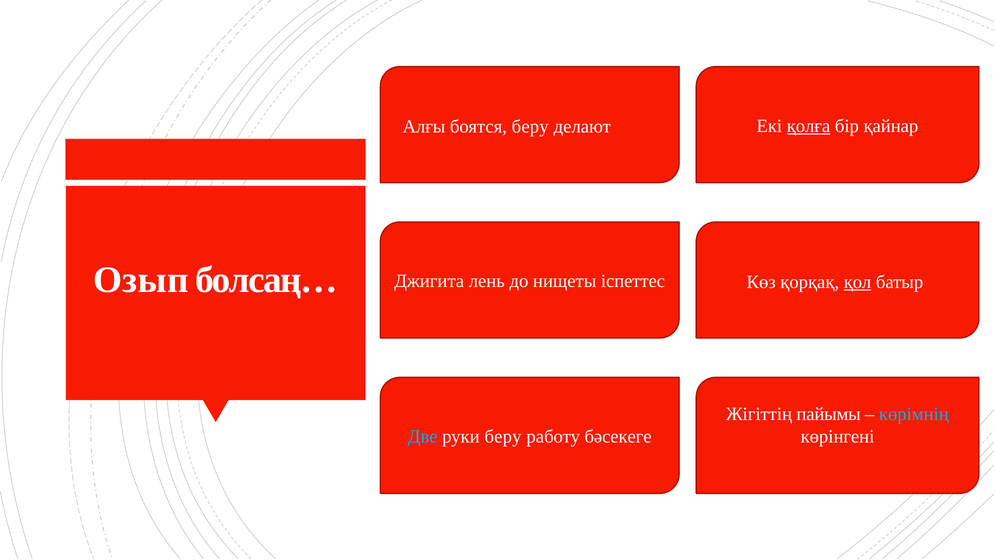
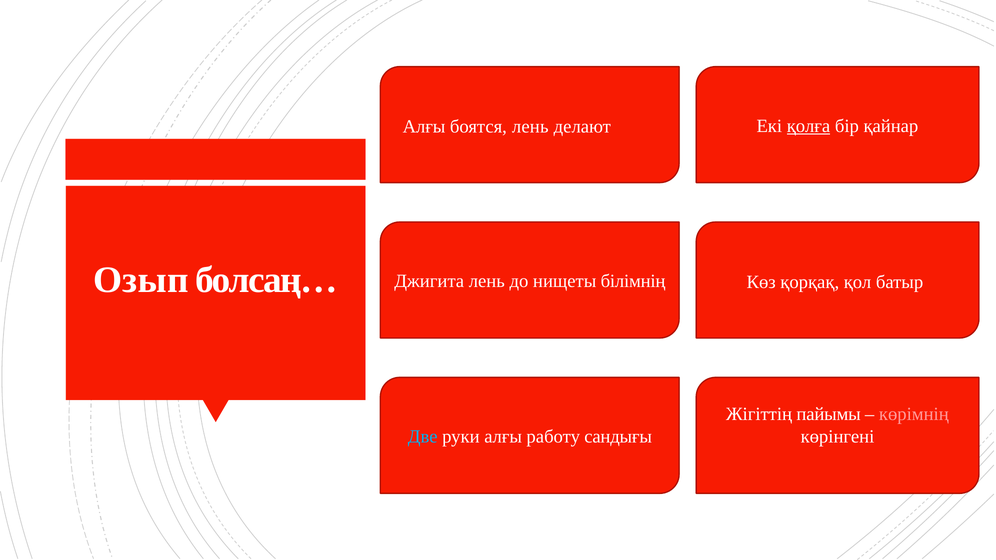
боятся беру: беру -> лень
іспеттес: іспеттес -> білімнің
қол underline: present -> none
көрімнің colour: light blue -> pink
руки беру: беру -> алғы
бәсекеге: бәсекеге -> сандығы
